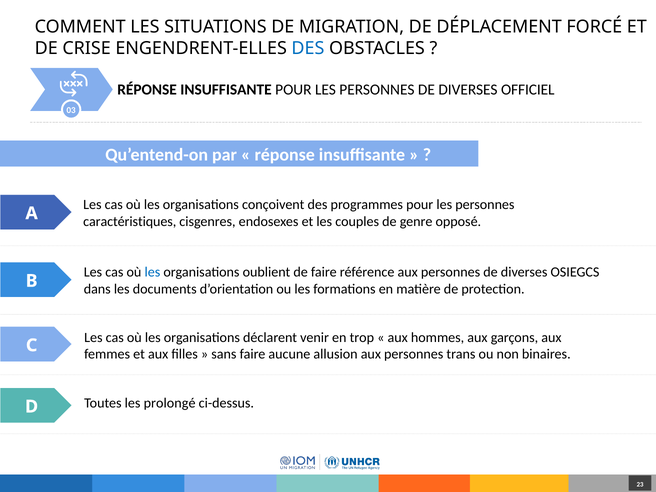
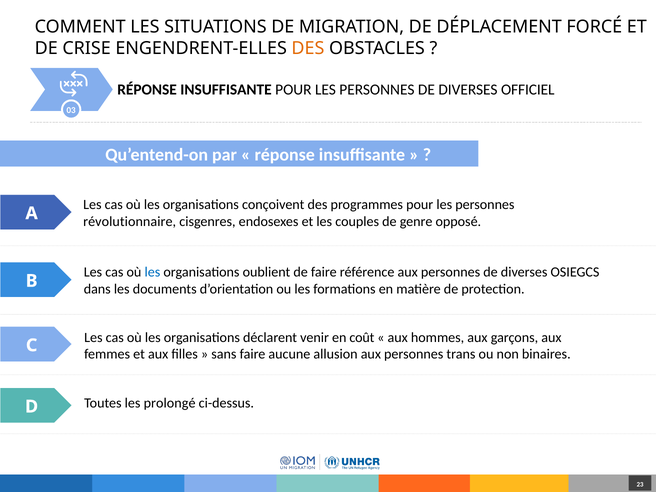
DES at (308, 48) colour: blue -> orange
caractéristiques: caractéristiques -> révolutionnaire
trop: trop -> coût
